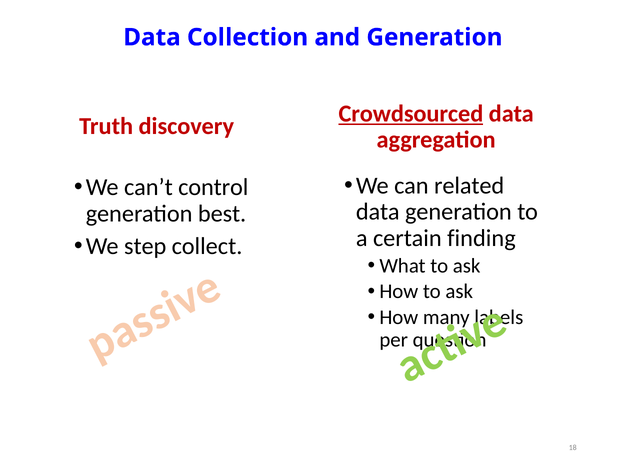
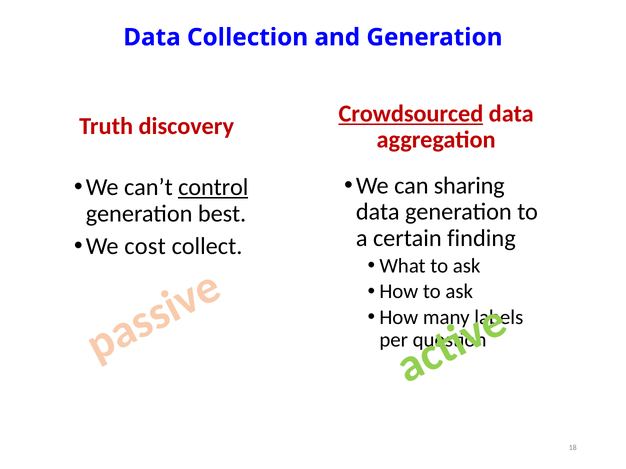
related: related -> sharing
control underline: none -> present
step: step -> cost
